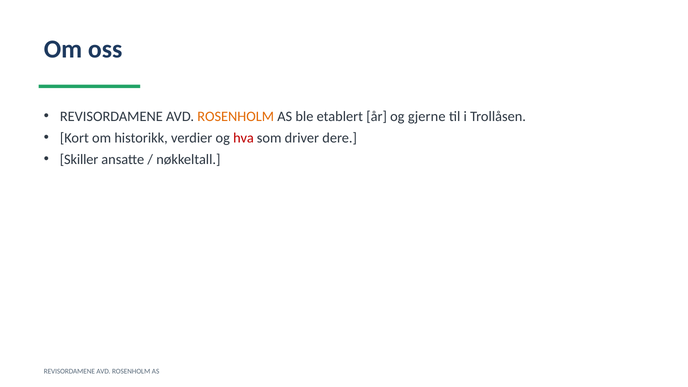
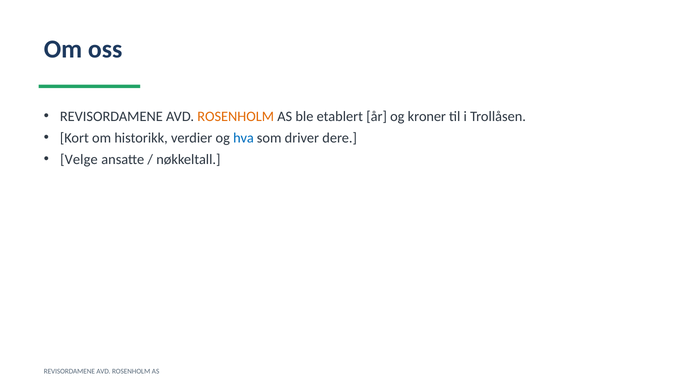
gjerne: gjerne -> kroner
hva colour: red -> blue
Skiller: Skiller -> Velge
